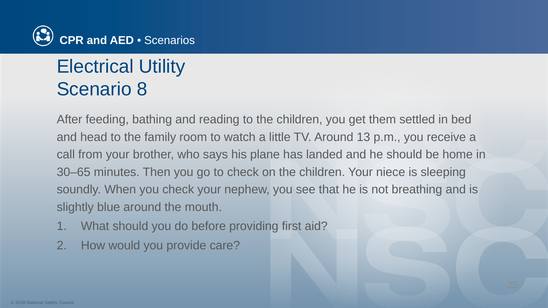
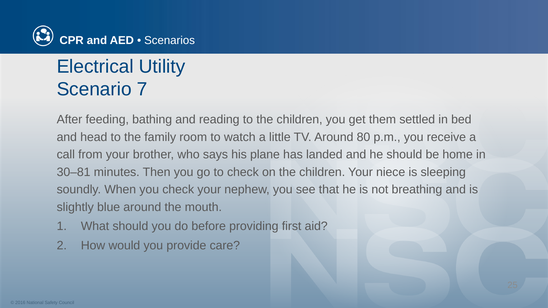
8: 8 -> 7
13: 13 -> 80
30–65: 30–65 -> 30–81
